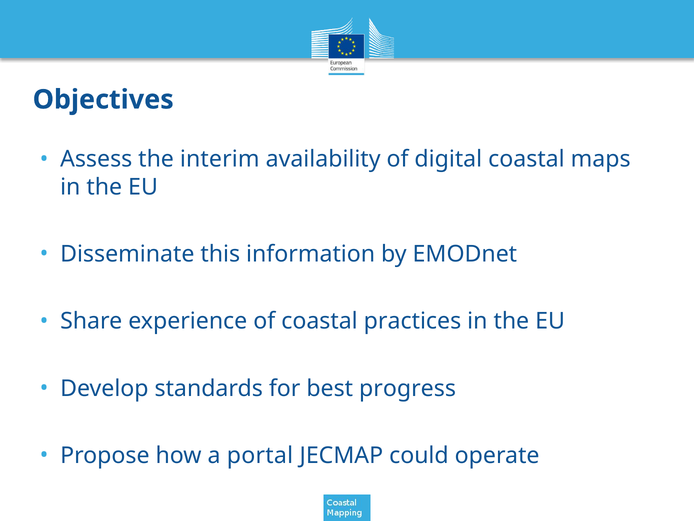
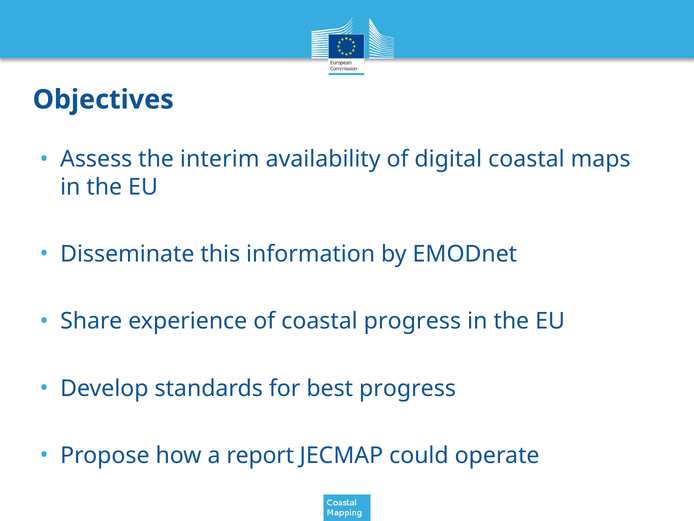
coastal practices: practices -> progress
portal: portal -> report
